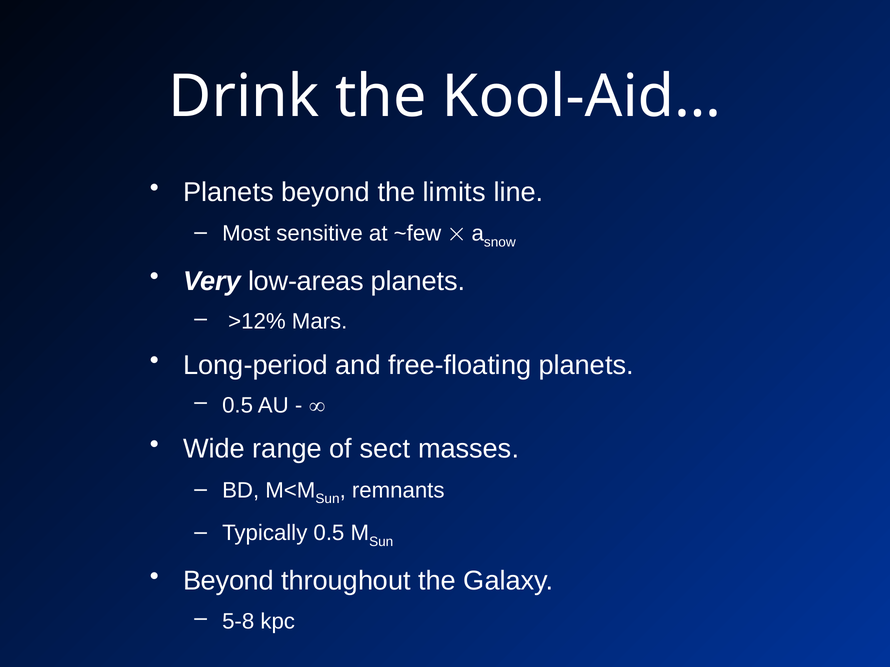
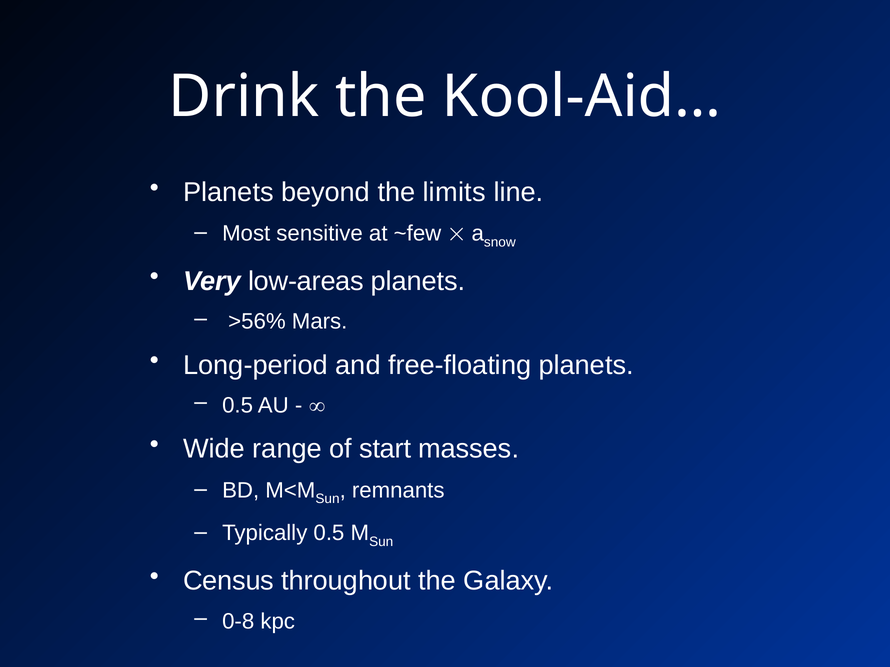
>12%: >12% -> >56%
sect: sect -> start
Beyond at (229, 581): Beyond -> Census
5-8: 5-8 -> 0-8
